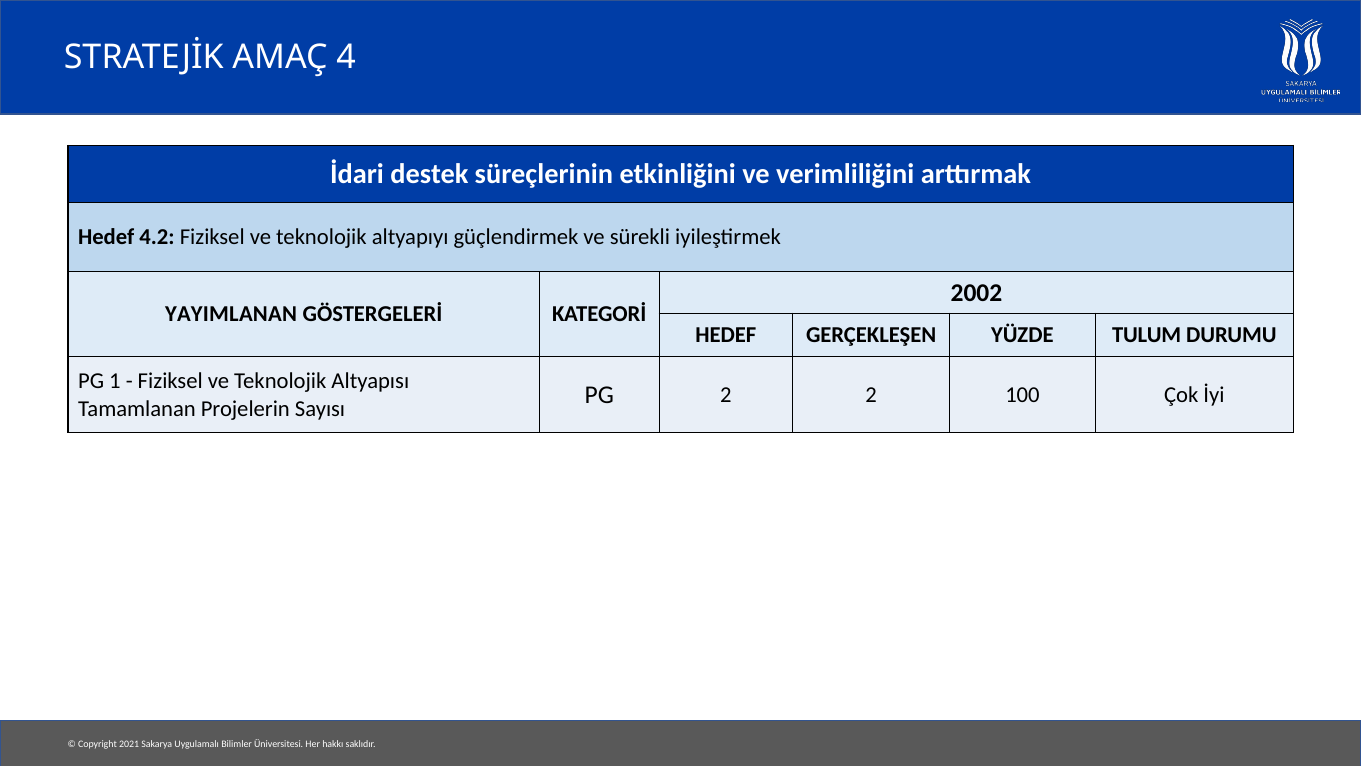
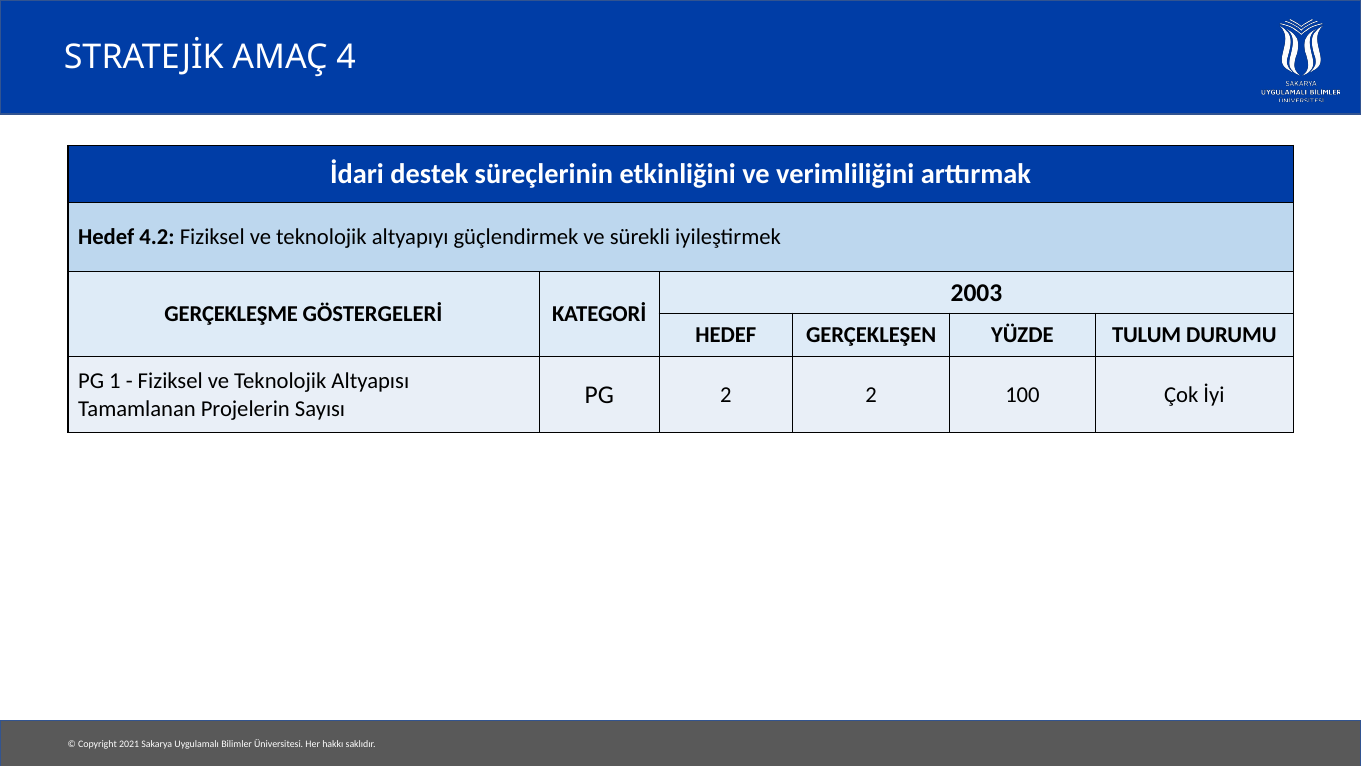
2002: 2002 -> 2003
YAYIMLANAN: YAYIMLANAN -> GERÇEKLEŞME
